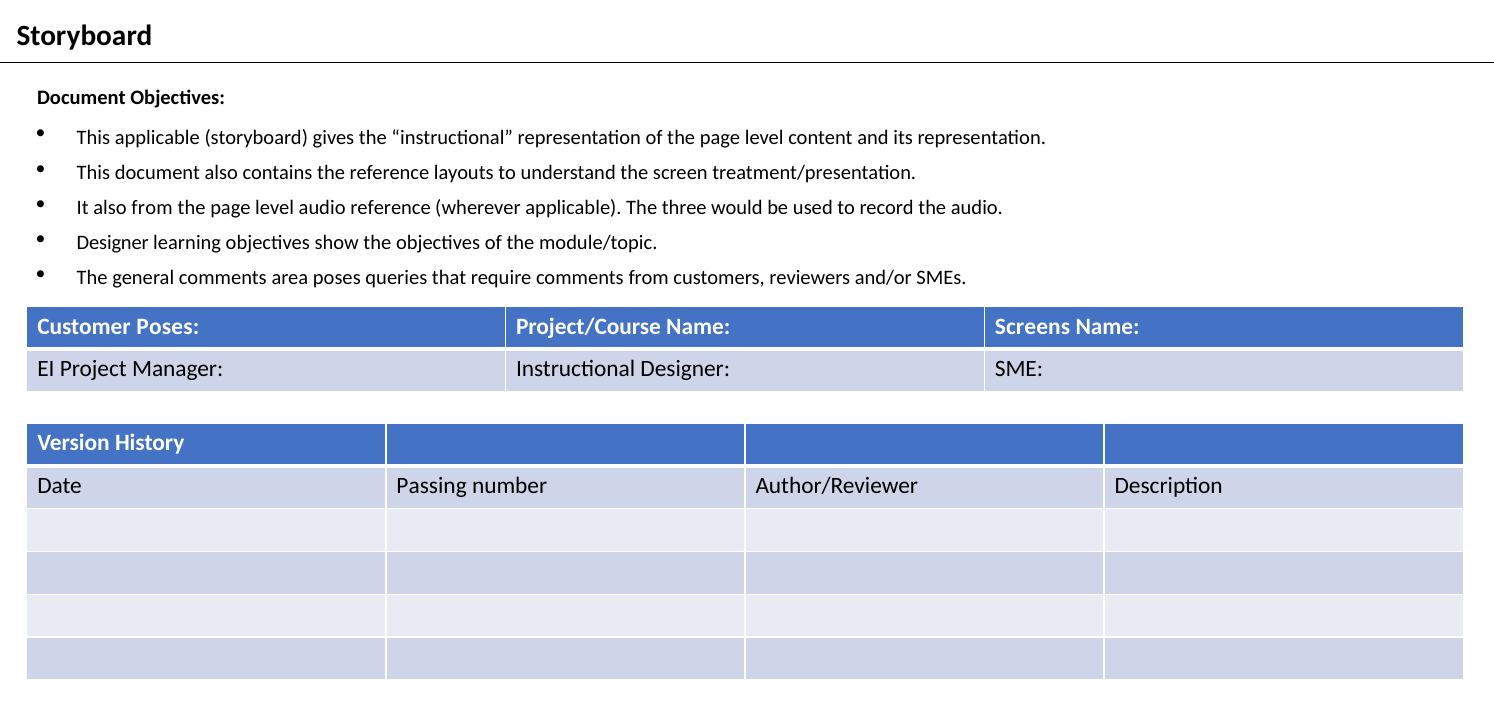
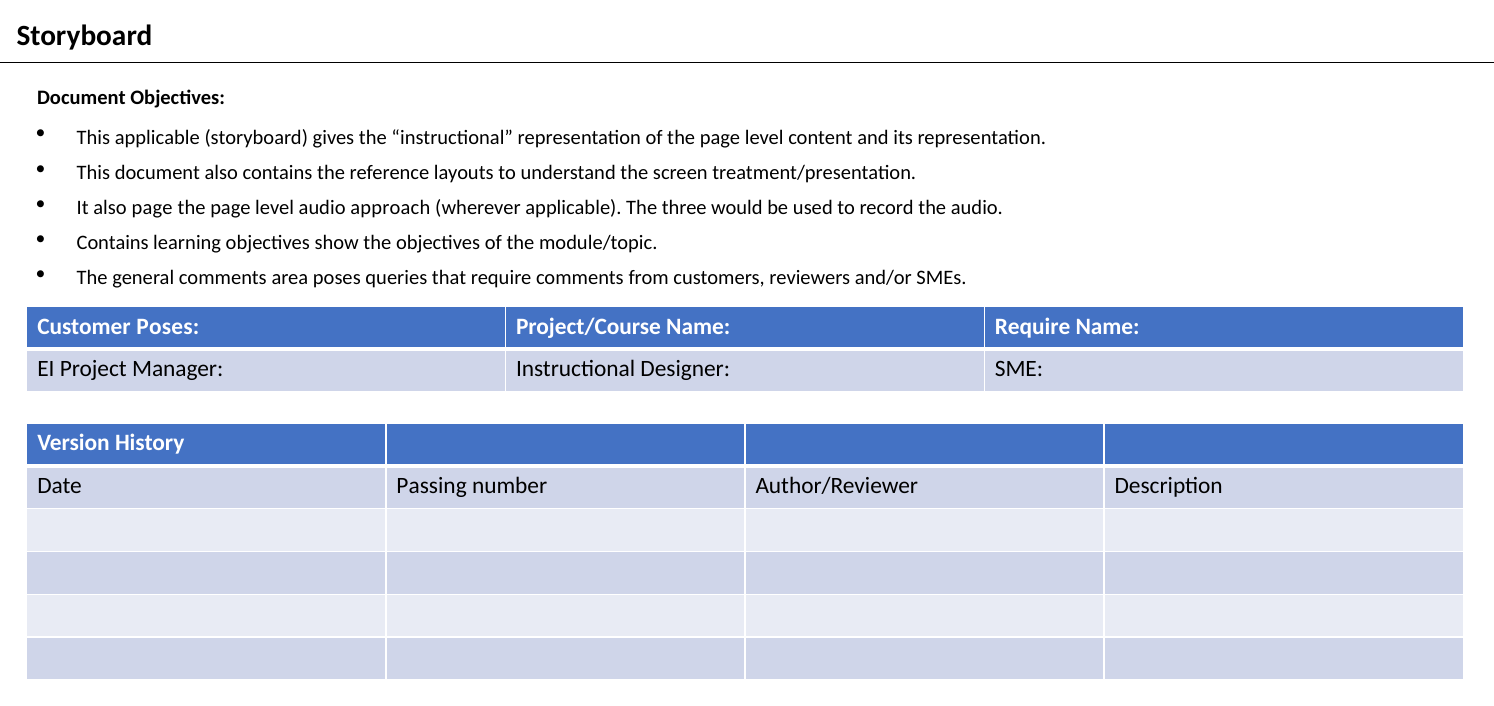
also from: from -> page
audio reference: reference -> approach
Designer at (113, 243): Designer -> Contains
Name Screens: Screens -> Require
